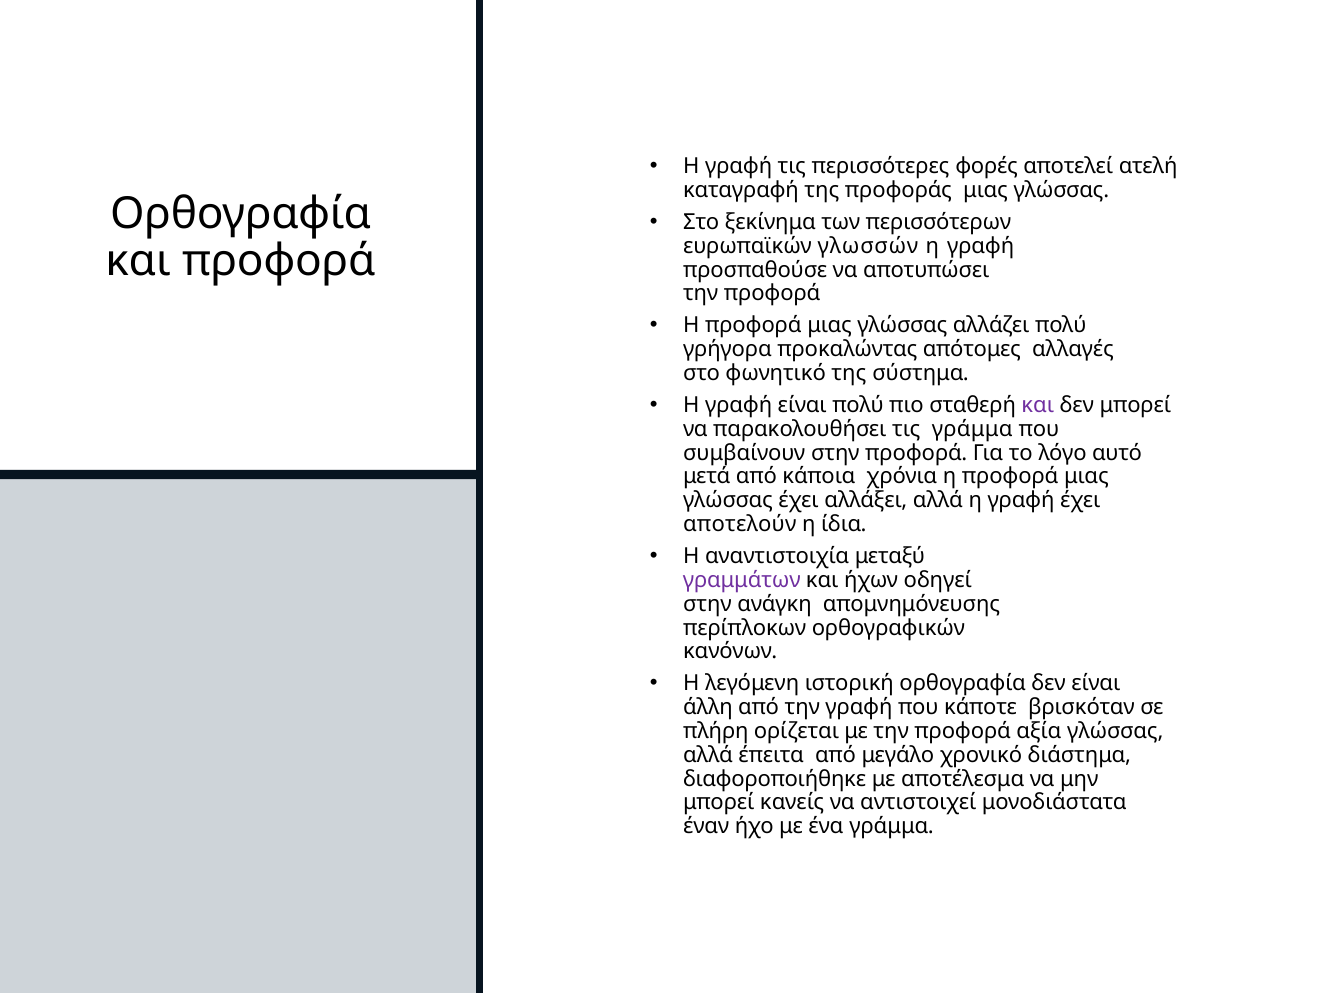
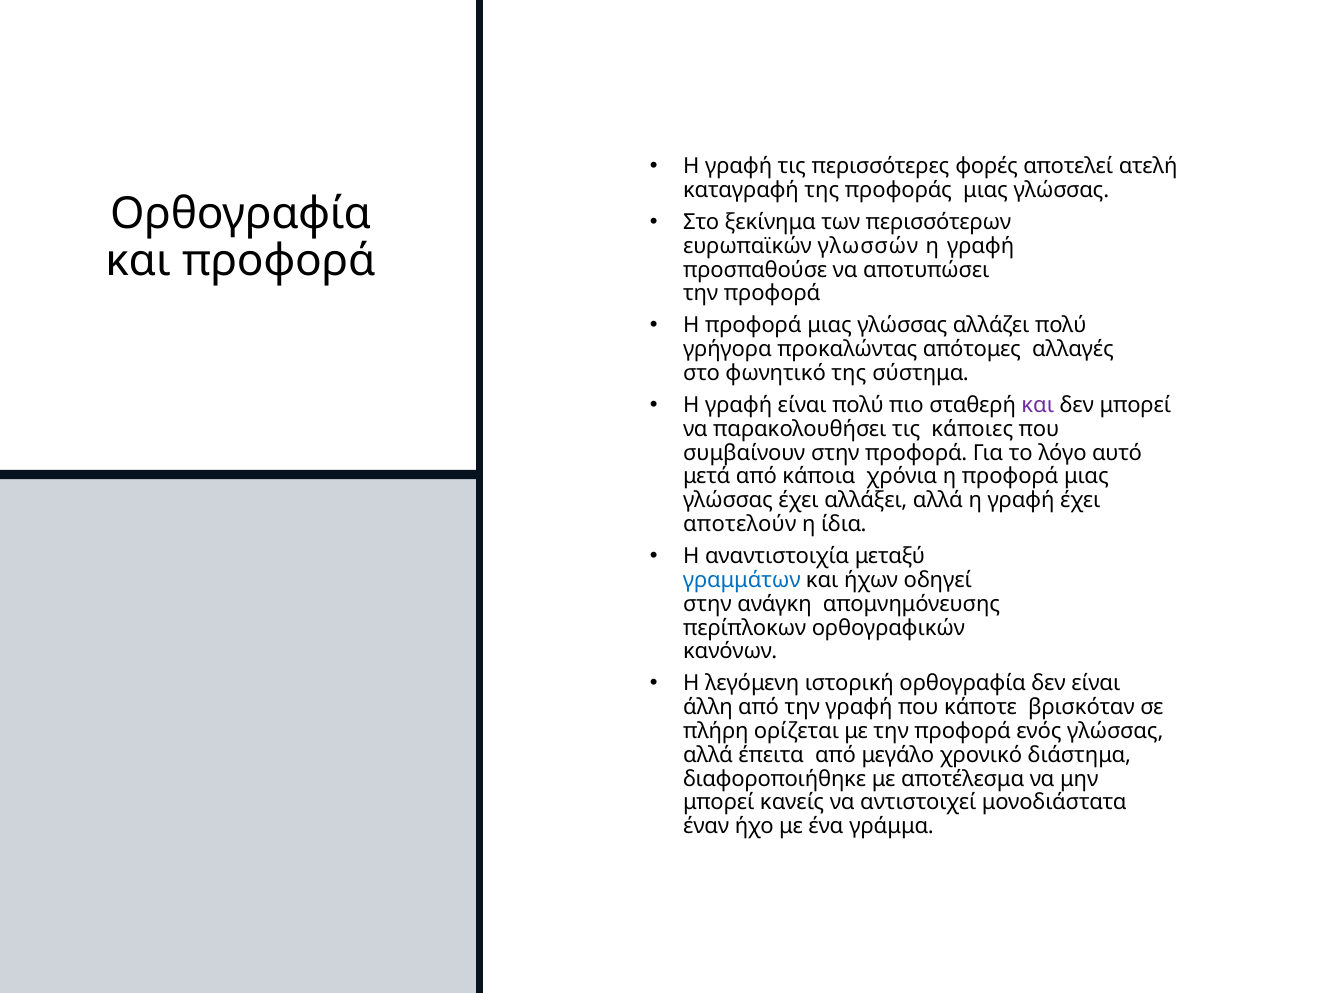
τις γράμμα: γράμμα -> κάποιες
γραμμάτων colour: purple -> blue
αξία: αξία -> ενός
